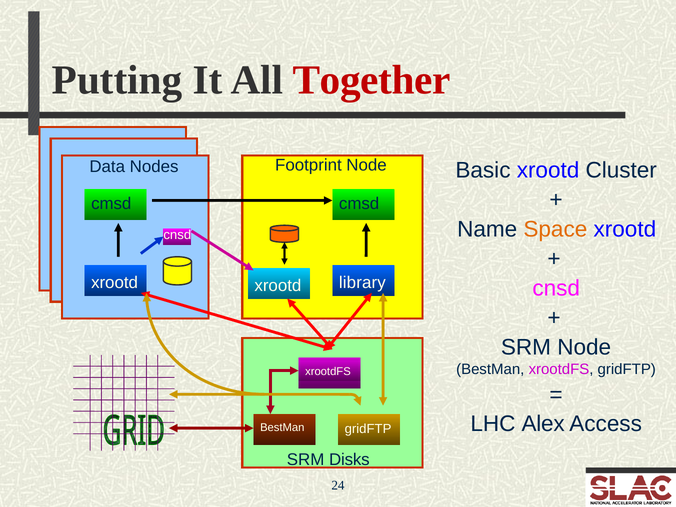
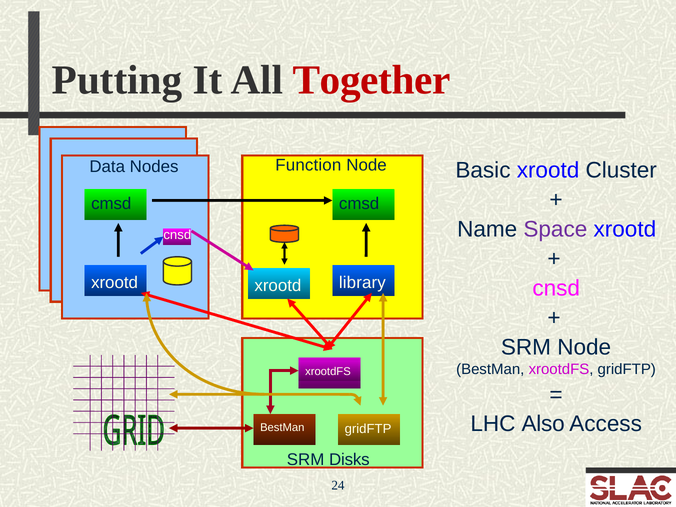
Footprint: Footprint -> Function
Space colour: orange -> purple
Alex: Alex -> Also
